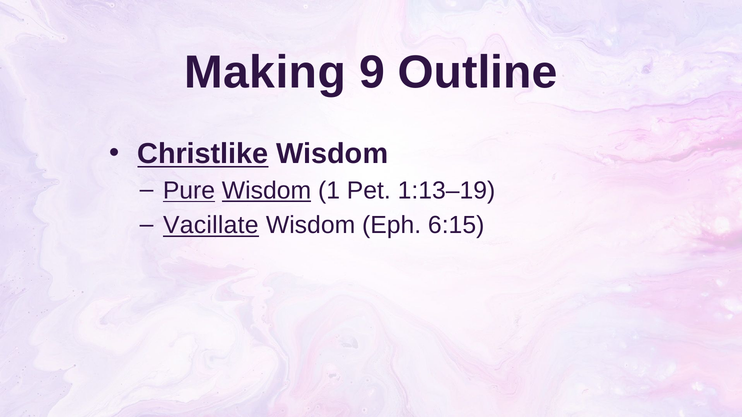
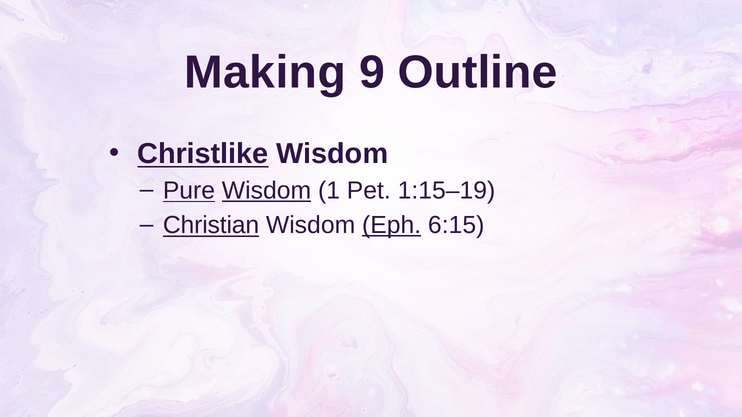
1:13–19: 1:13–19 -> 1:15–19
Vacillate: Vacillate -> Christian
Eph underline: none -> present
